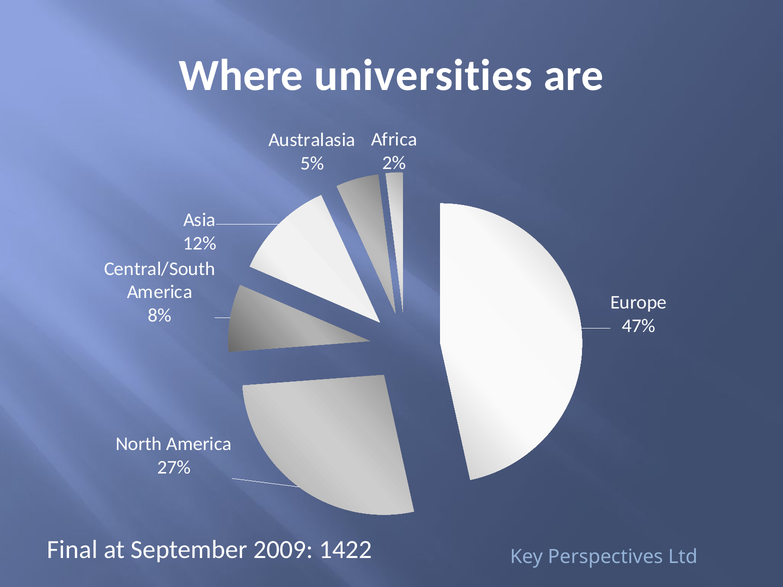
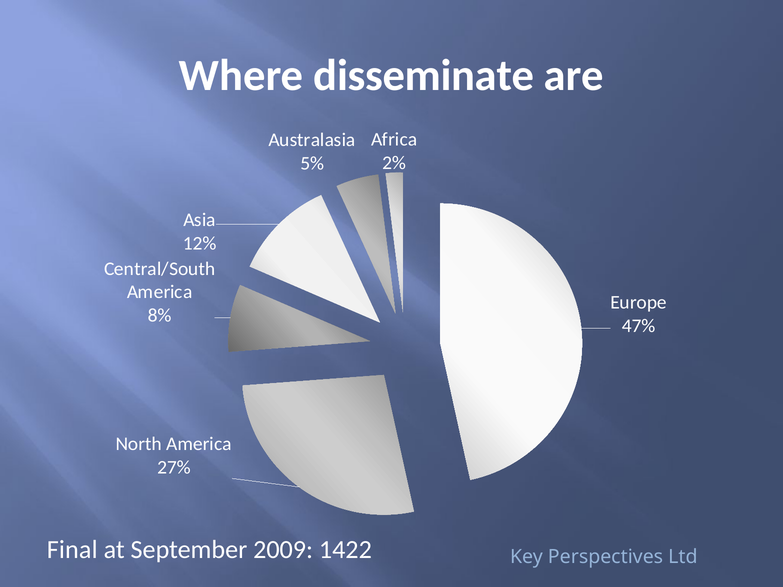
universities: universities -> disseminate
